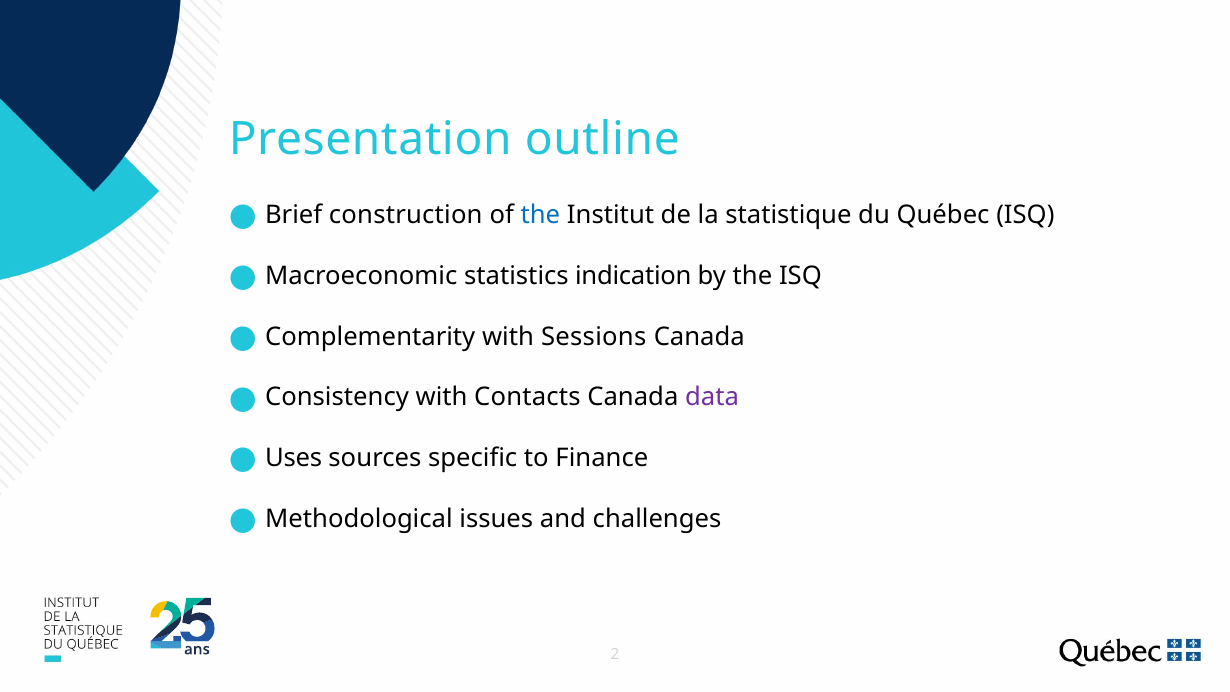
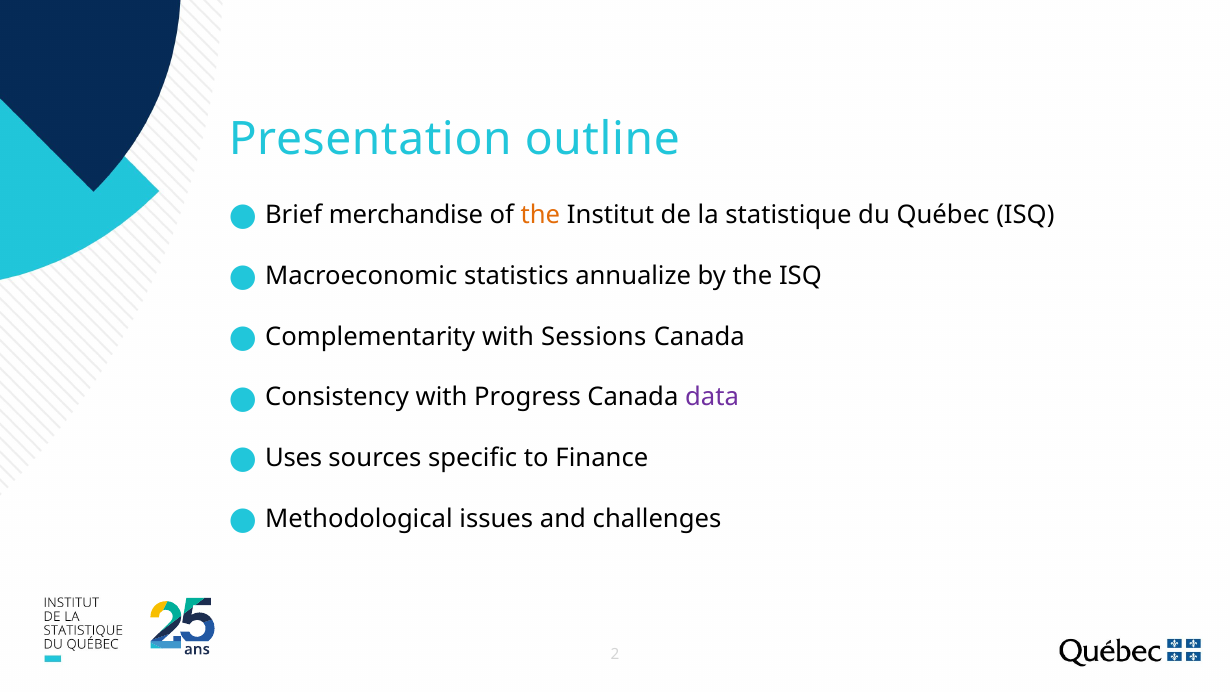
construction: construction -> merchandise
the at (540, 215) colour: blue -> orange
indication: indication -> annualize
Contacts: Contacts -> Progress
